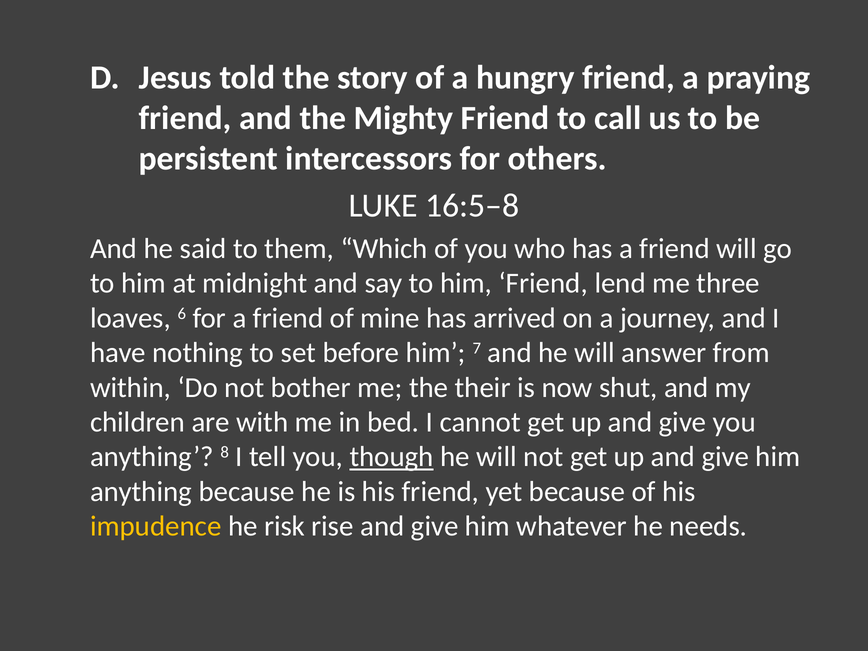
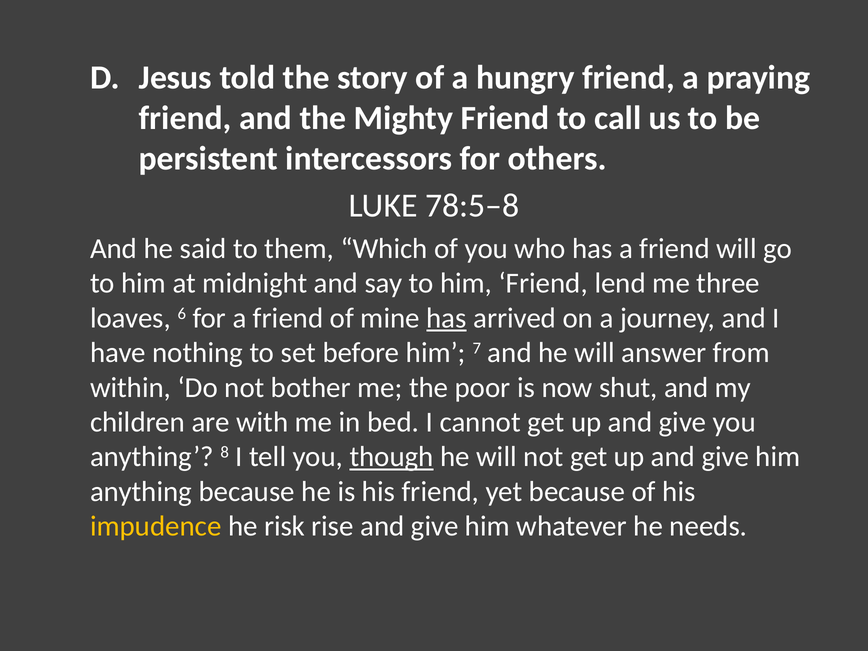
16:5–8: 16:5–8 -> 78:5–8
has at (446, 318) underline: none -> present
their: their -> poor
